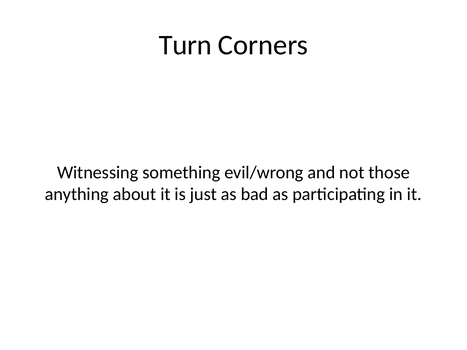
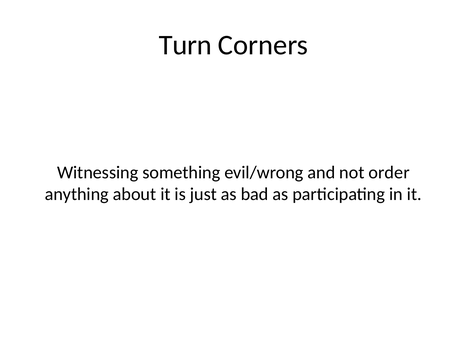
those: those -> order
